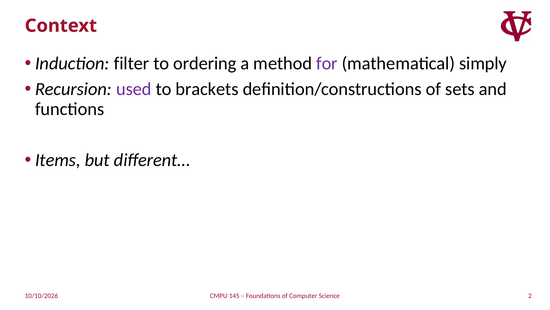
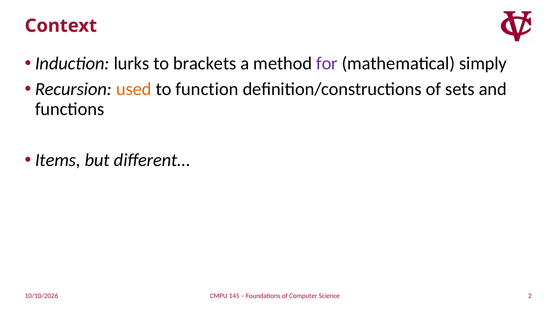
filter: filter -> lurks
ordering: ordering -> brackets
used colour: purple -> orange
brackets: brackets -> function
